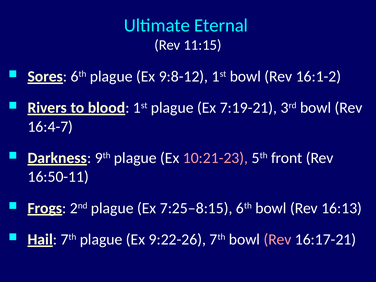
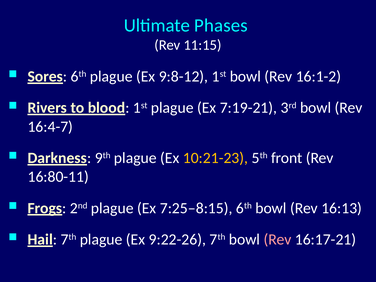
Eternal: Eternal -> Phases
10:21-23 colour: pink -> yellow
16:50-11: 16:50-11 -> 16:80-11
